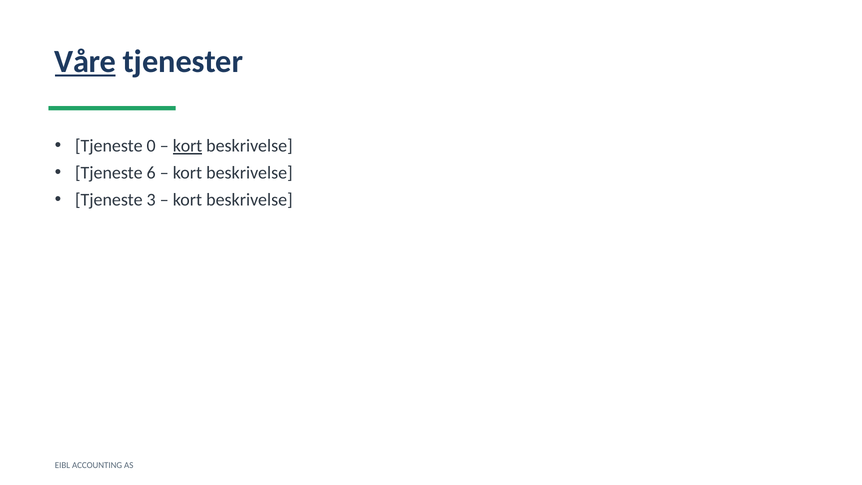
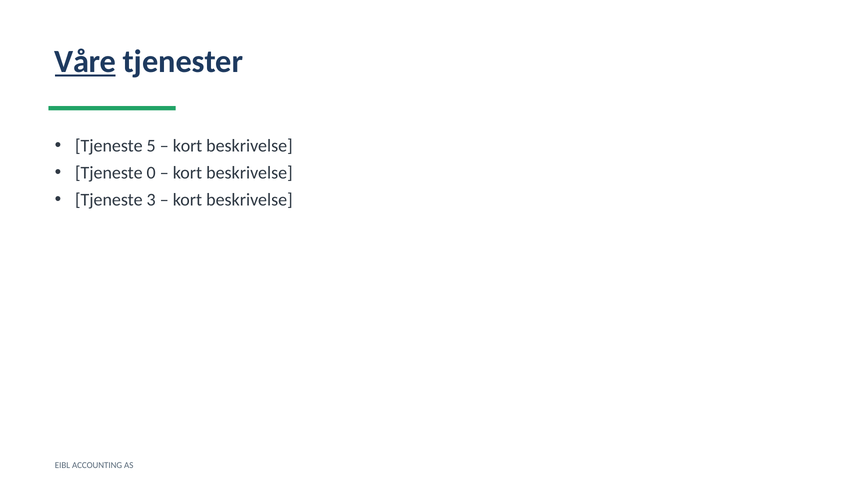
0: 0 -> 5
kort at (188, 146) underline: present -> none
6: 6 -> 0
